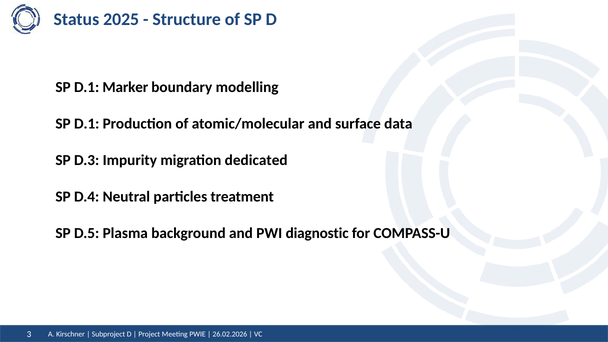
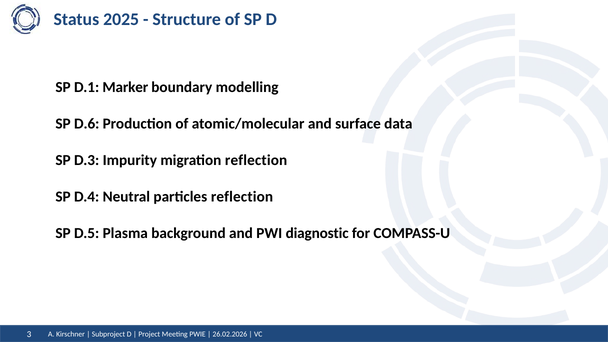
D.1 at (87, 124): D.1 -> D.6
migration dedicated: dedicated -> reflection
particles treatment: treatment -> reflection
